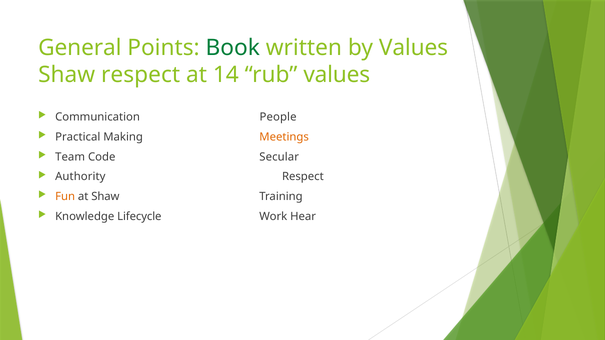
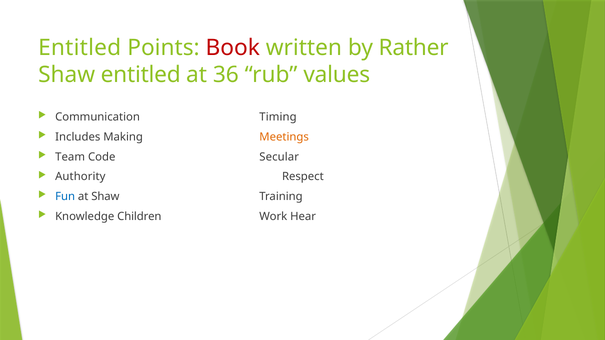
General at (80, 48): General -> Entitled
Book colour: green -> red
by Values: Values -> Rather
Shaw respect: respect -> entitled
14: 14 -> 36
People: People -> Timing
Practical: Practical -> Includes
Fun colour: orange -> blue
Lifecycle: Lifecycle -> Children
